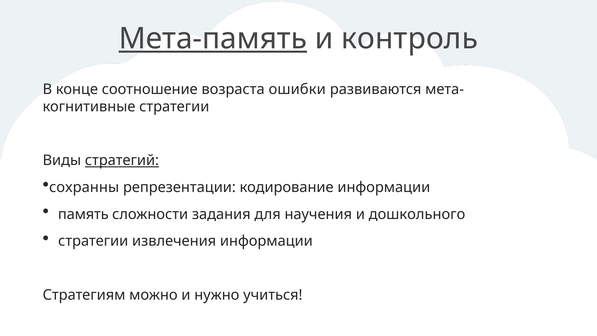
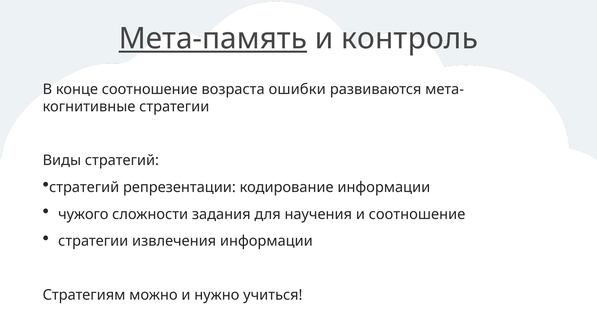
стратегий at (122, 160) underline: present -> none
сохранны at (84, 187): сохранны -> стратегий
память: память -> чужого
и дошкольного: дошкольного -> соотношение
